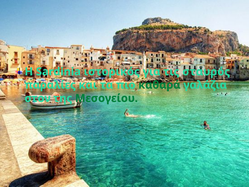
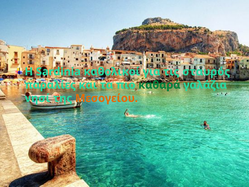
ιστορικός: ιστορικός -> καθολικοί
στον: στον -> νησί
Μεσογείου colour: green -> orange
